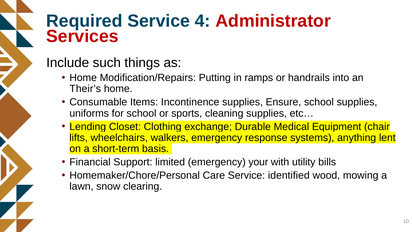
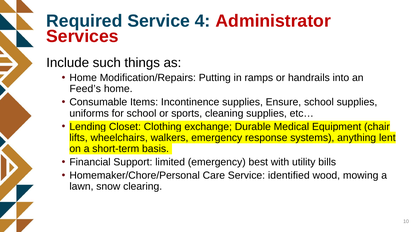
Their’s: Their’s -> Feed’s
your: your -> best
